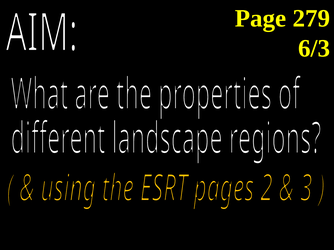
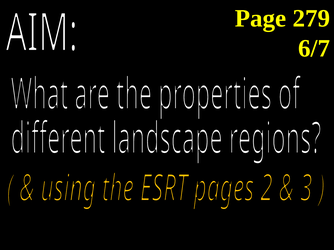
6/3: 6/3 -> 6/7
